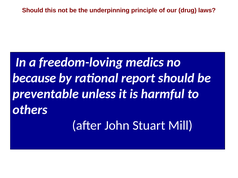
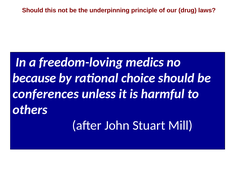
report: report -> choice
preventable: preventable -> conferences
